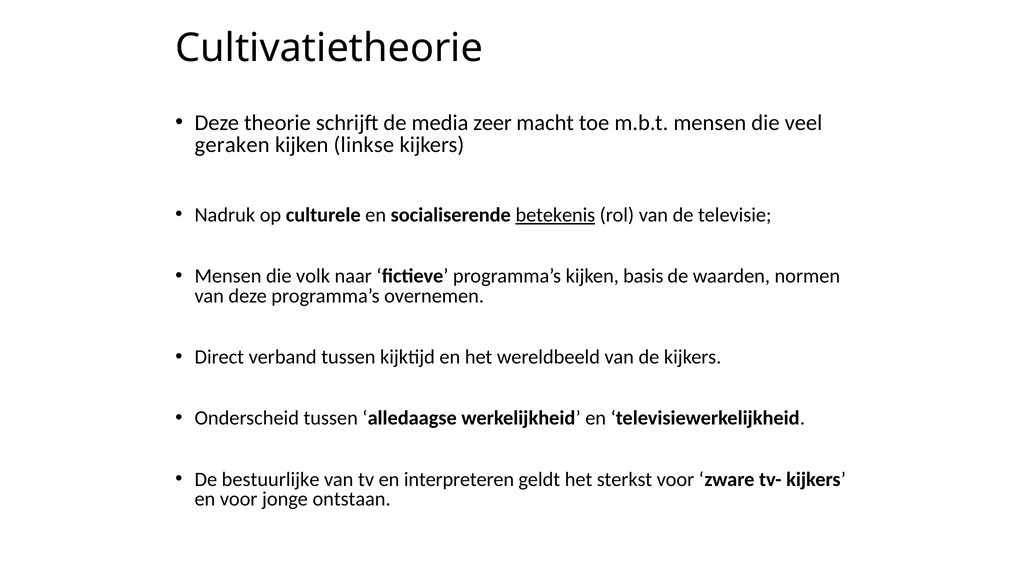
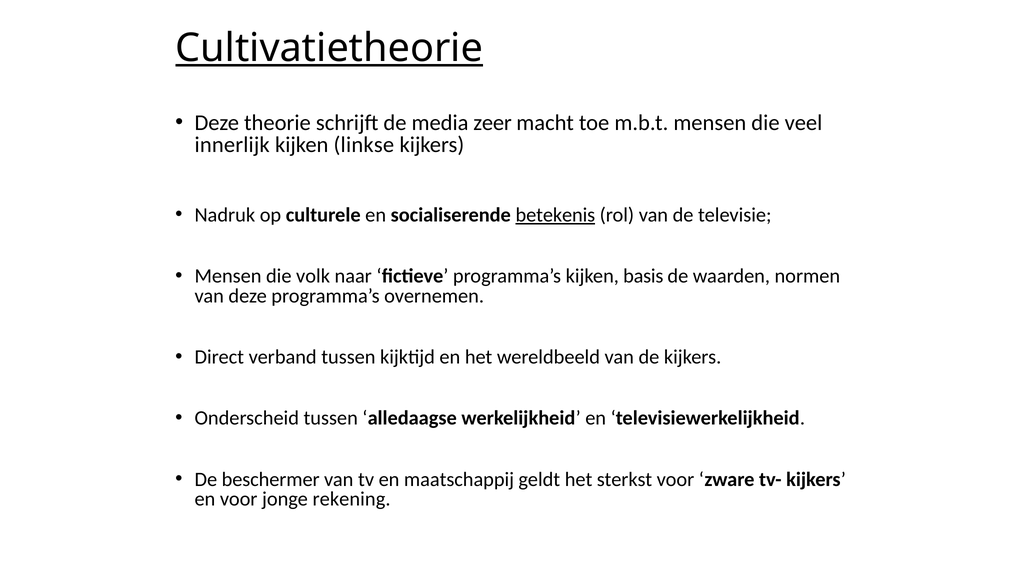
Cultivatietheorie underline: none -> present
geraken: geraken -> innerlijk
bestuurlijke: bestuurlijke -> beschermer
interpreteren: interpreteren -> maatschappij
ontstaan: ontstaan -> rekening
